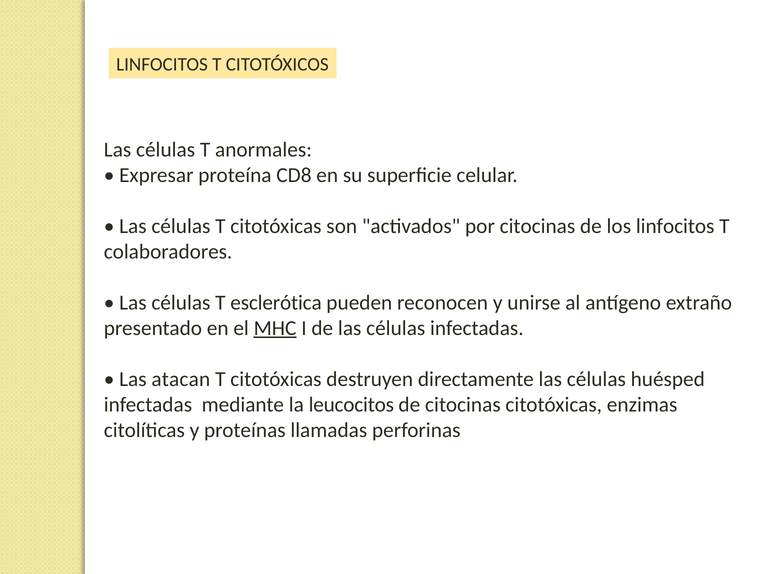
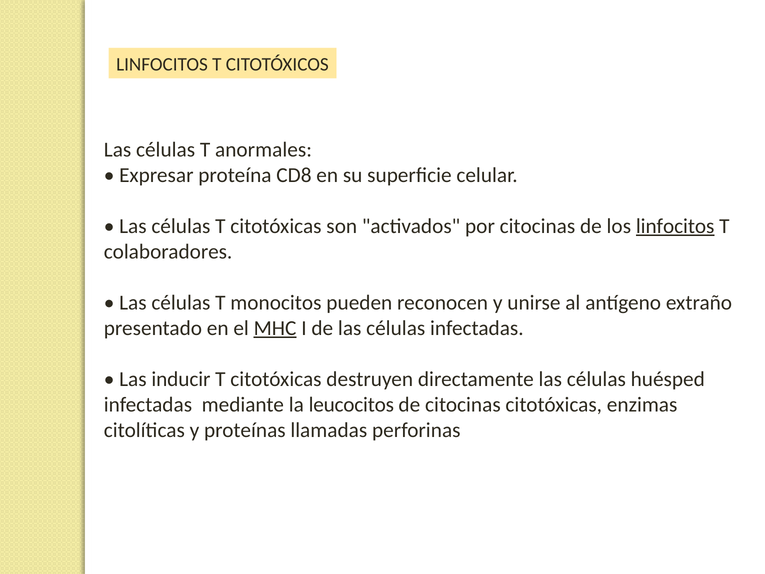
linfocitos at (675, 226) underline: none -> present
esclerótica: esclerótica -> monocitos
atacan: atacan -> inducir
